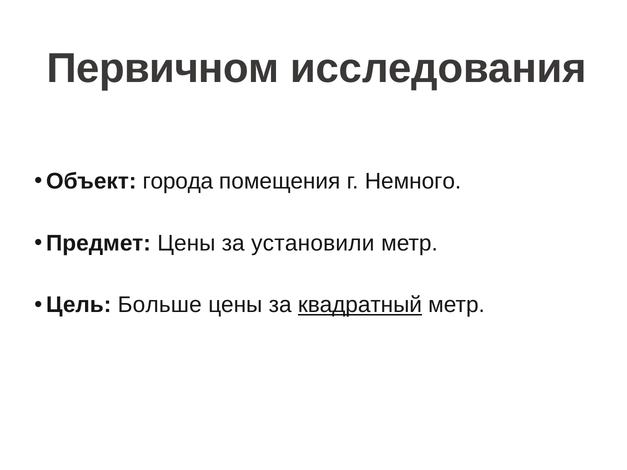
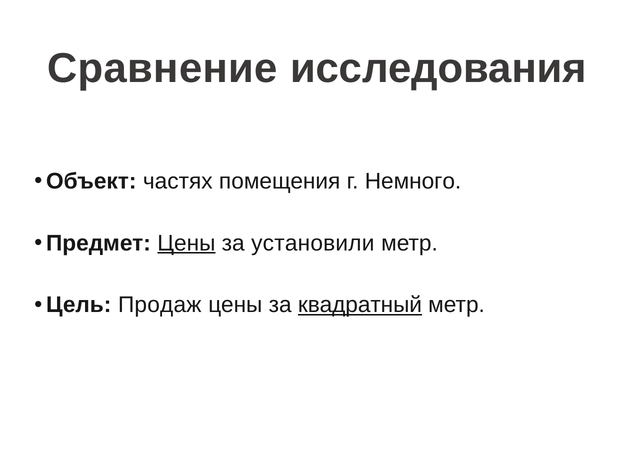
Первичном: Первичном -> Сравнение
города: города -> частях
Цены at (186, 243) underline: none -> present
Больше: Больше -> Продаж
